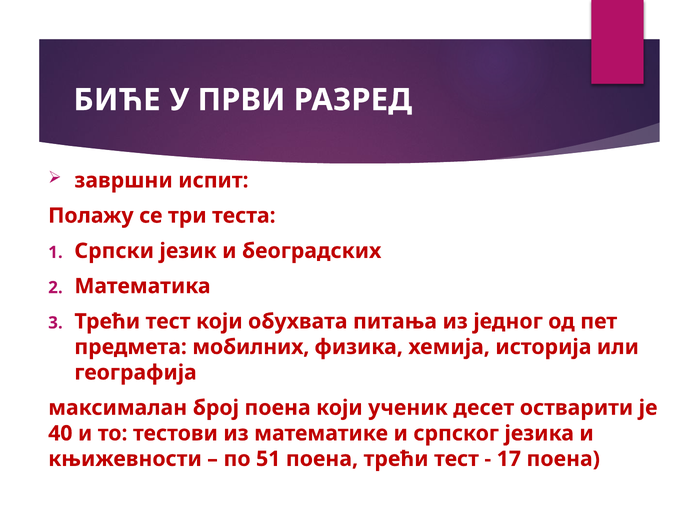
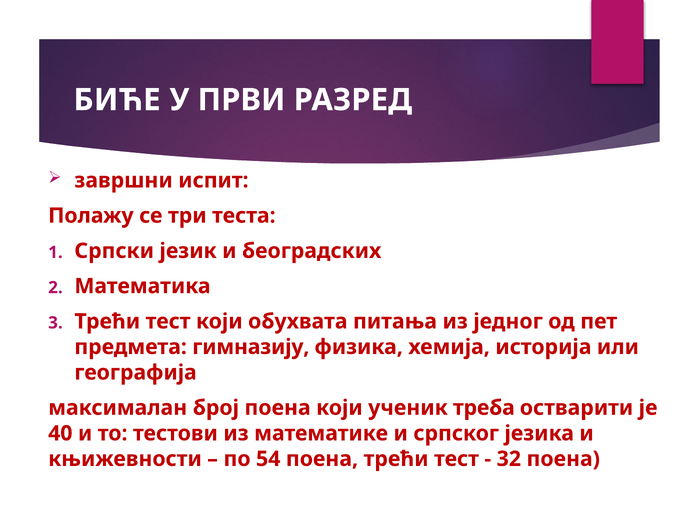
мобилних: мобилних -> гимназију
десет: десет -> треба
51: 51 -> 54
17: 17 -> 32
